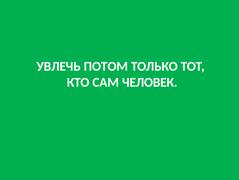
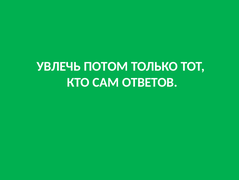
ЧЕЛОВЕК: ЧЕЛОВЕК -> ОТВЕТОВ
